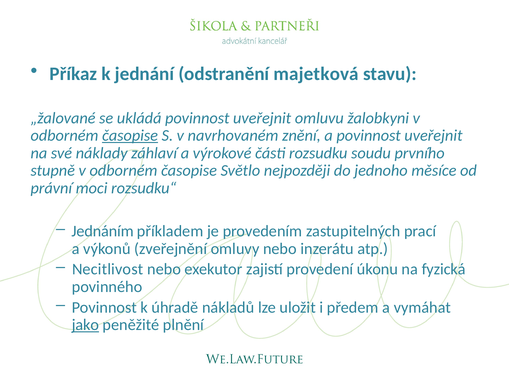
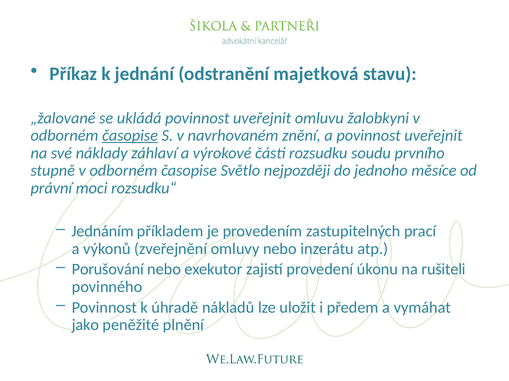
Necitlivost: Necitlivost -> Porušování
fyzická: fyzická -> rušiteli
jako underline: present -> none
